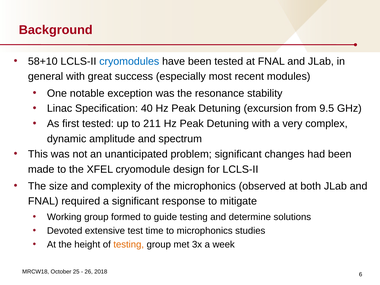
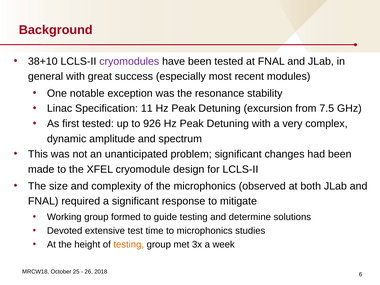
58+10: 58+10 -> 38+10
cryomodules colour: blue -> purple
40: 40 -> 11
9.5: 9.5 -> 7.5
211: 211 -> 926
